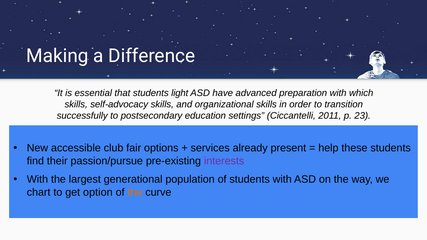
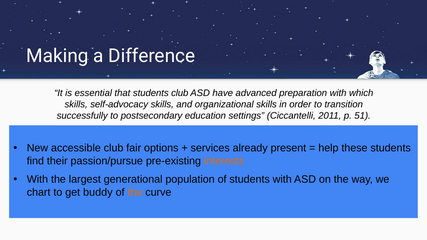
students light: light -> club
23: 23 -> 51
interests colour: purple -> orange
option: option -> buddy
